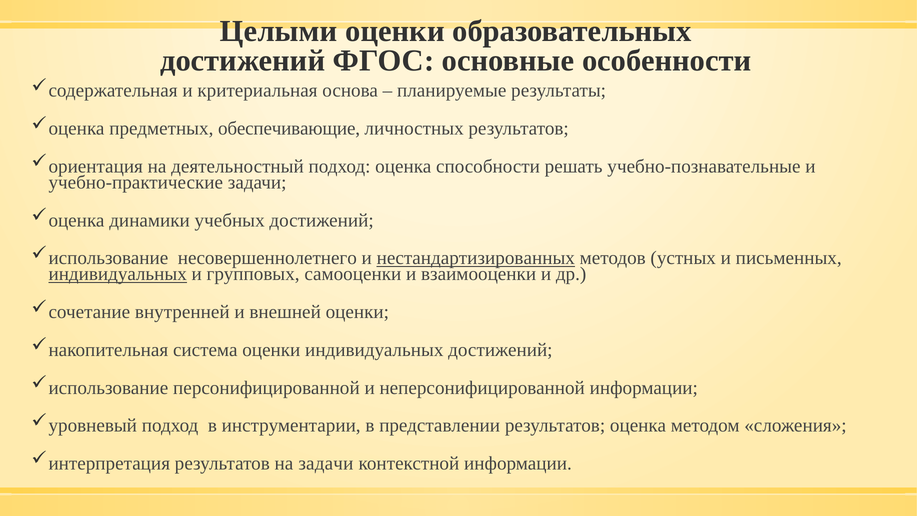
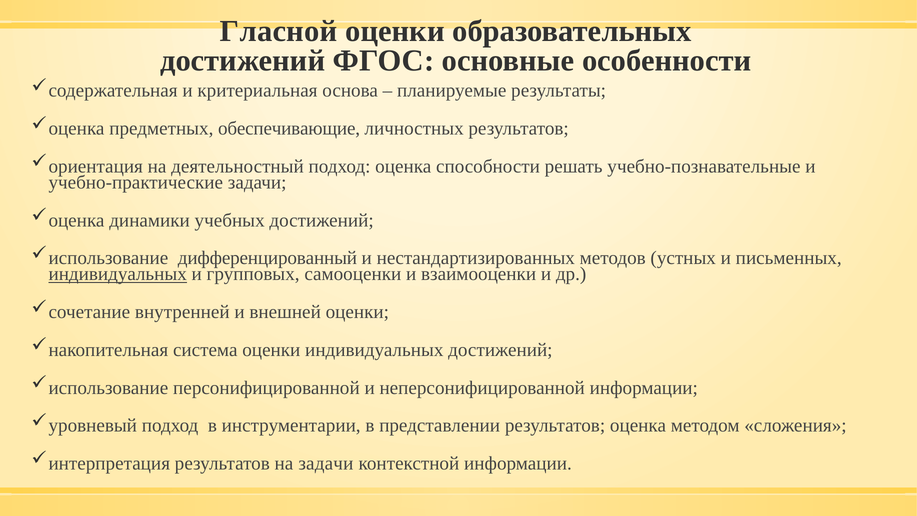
Целыми: Целыми -> Гласной
несовершеннолетнего: несовершеннолетнего -> дифференцированный
нестандартизированных underline: present -> none
